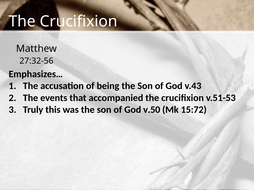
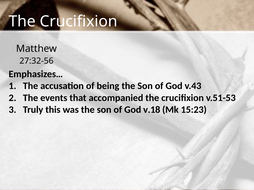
v.50: v.50 -> v.18
15:72: 15:72 -> 15:23
